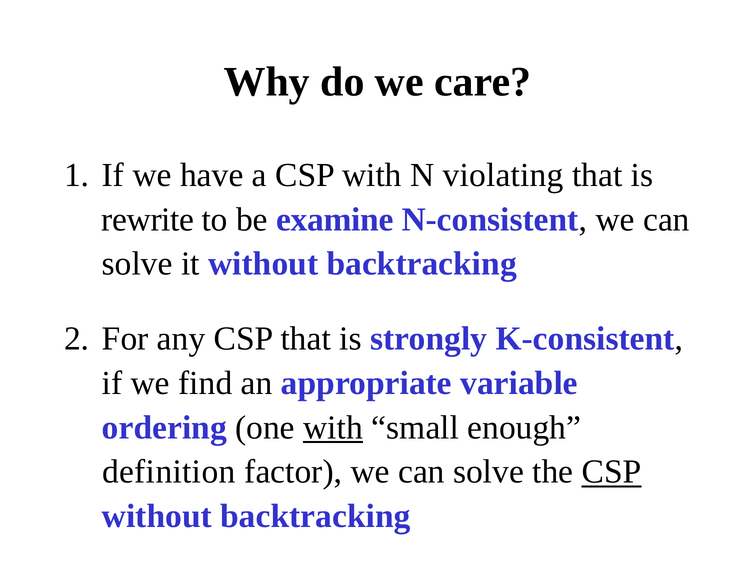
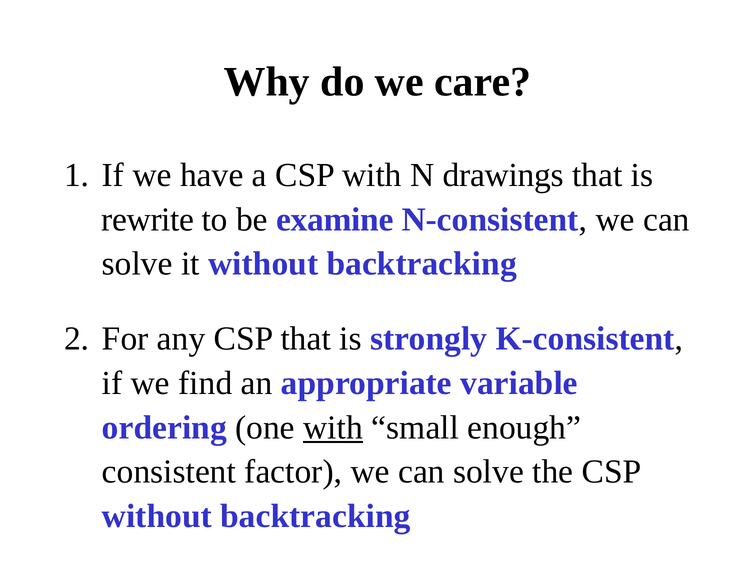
violating: violating -> drawings
definition: definition -> consistent
CSP at (612, 471) underline: present -> none
